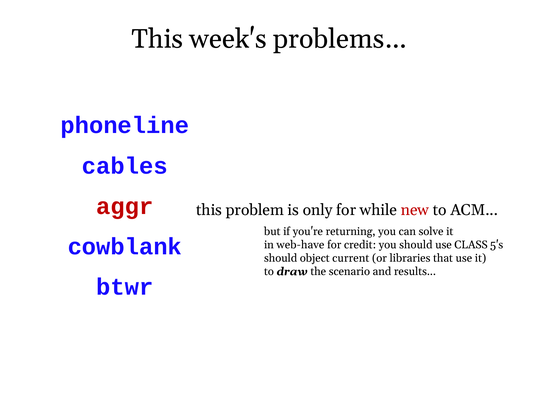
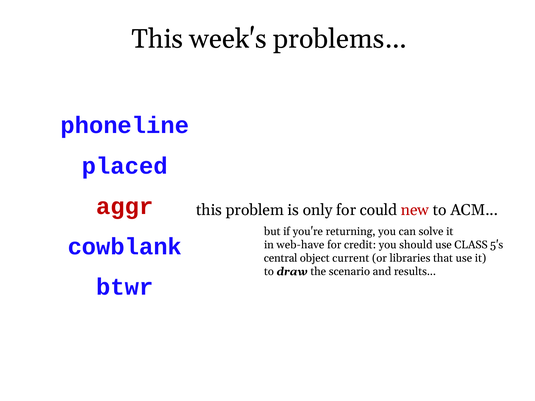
cables: cables -> placed
while: while -> could
should at (281, 258): should -> central
